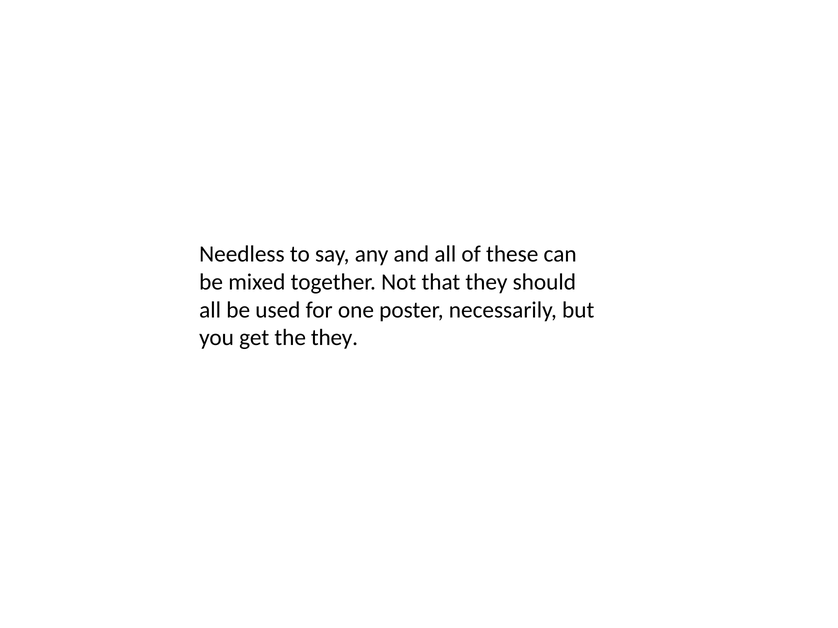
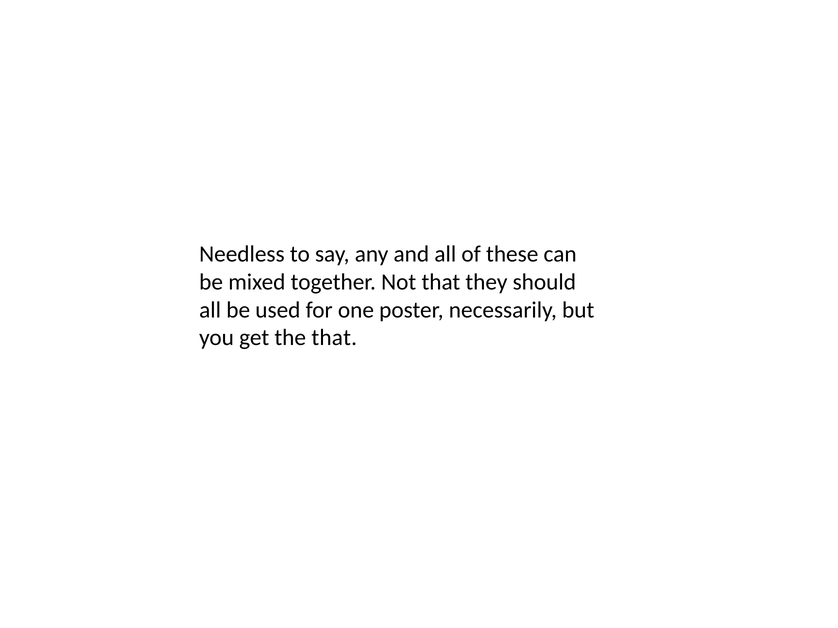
the they: they -> that
